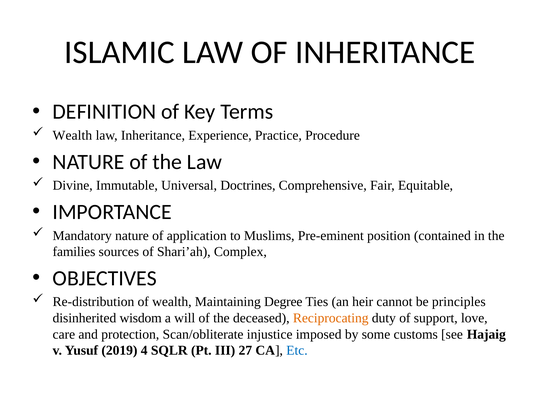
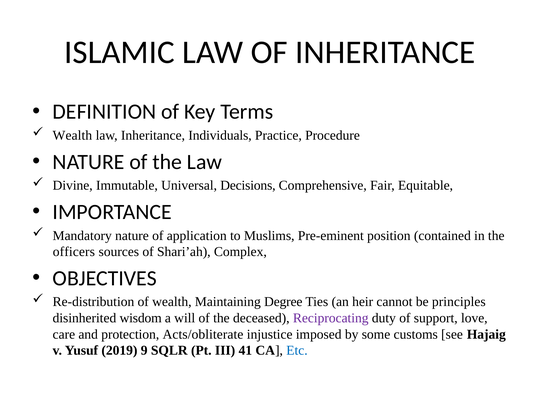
Experience: Experience -> Individuals
Doctrines: Doctrines -> Decisions
families: families -> officers
Reciprocating colour: orange -> purple
Scan/obliterate: Scan/obliterate -> Acts/obliterate
4: 4 -> 9
27: 27 -> 41
